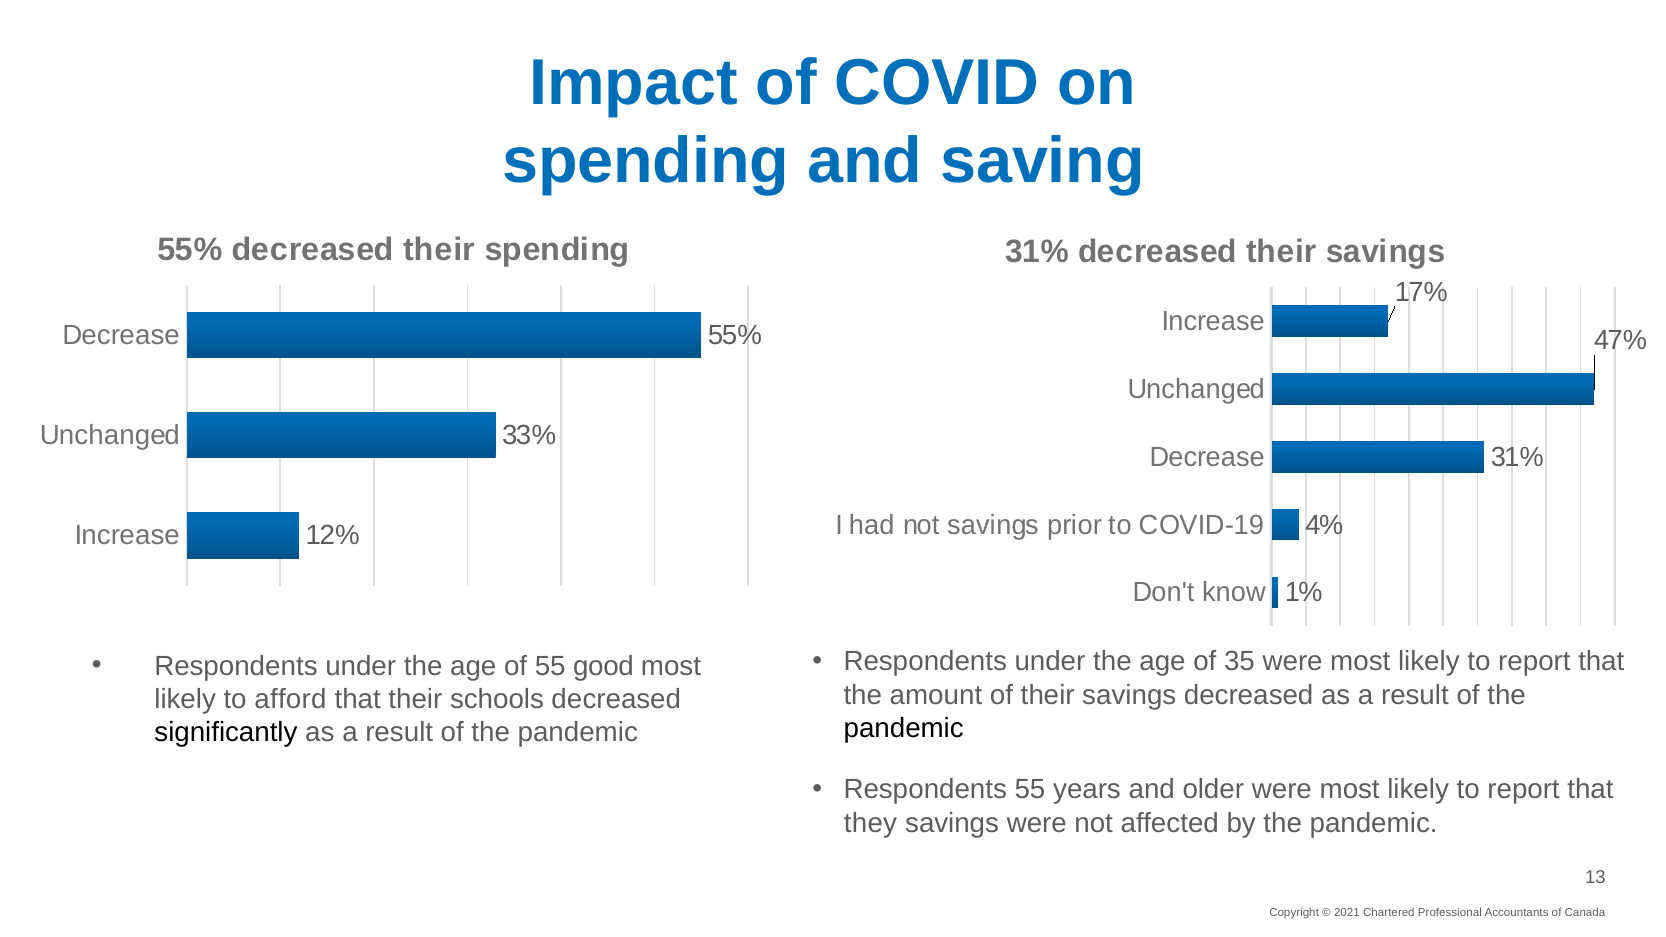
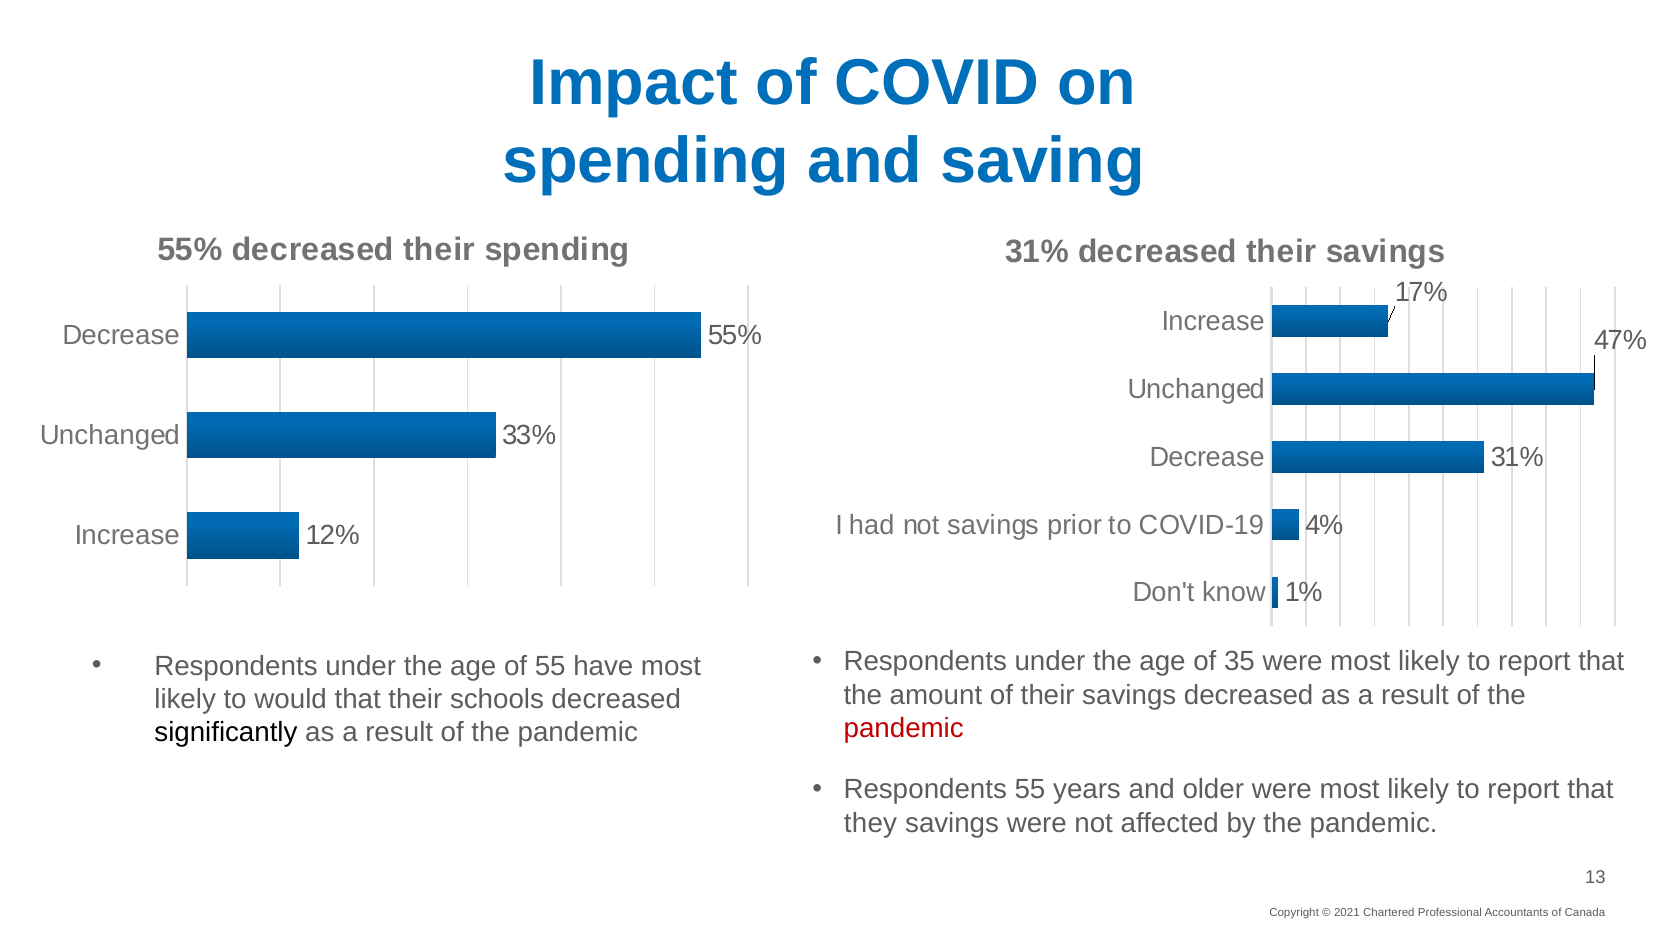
good: good -> have
afford: afford -> would
pandemic at (904, 729) colour: black -> red
